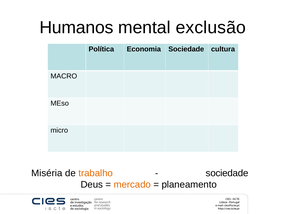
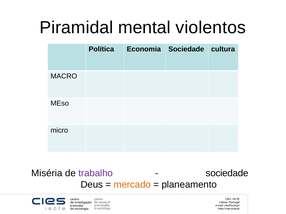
Humanos: Humanos -> Piramidal
exclusão: exclusão -> violentos
trabalho colour: orange -> purple
